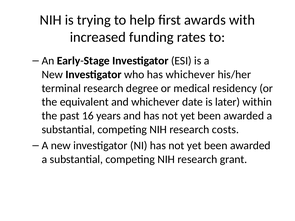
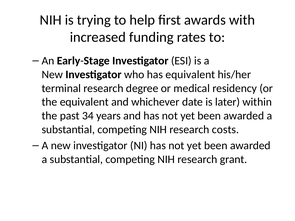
has whichever: whichever -> equivalent
16: 16 -> 34
